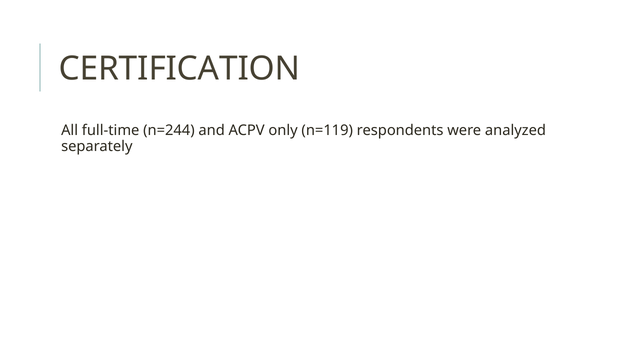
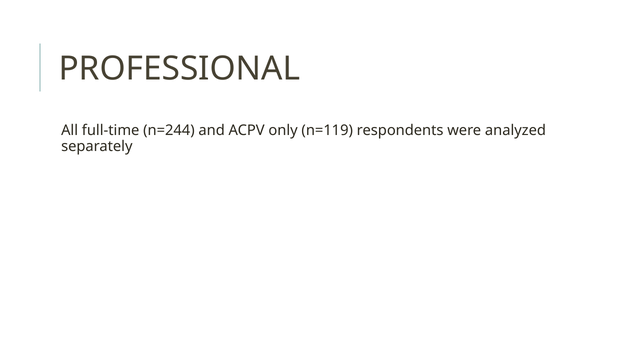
CERTIFICATION: CERTIFICATION -> PROFESSIONAL
